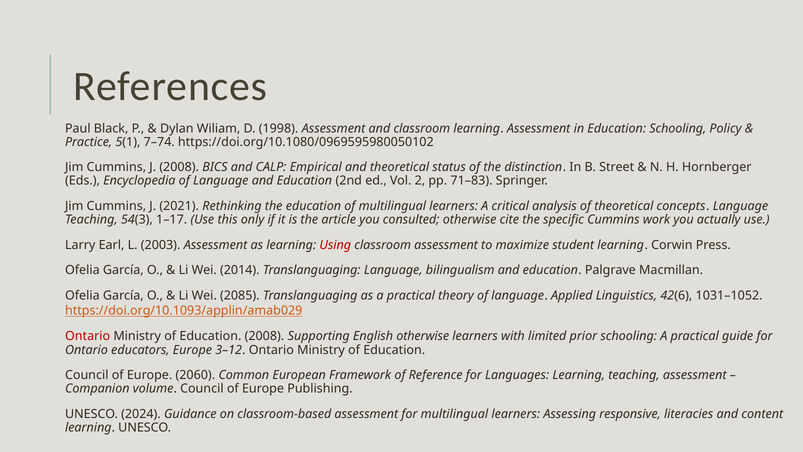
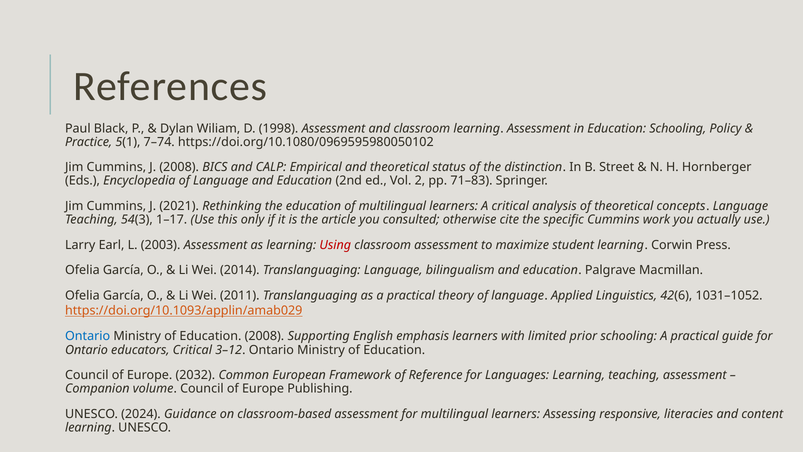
2085: 2085 -> 2011
Ontario at (88, 336) colour: red -> blue
English otherwise: otherwise -> emphasis
educators Europe: Europe -> Critical
2060: 2060 -> 2032
